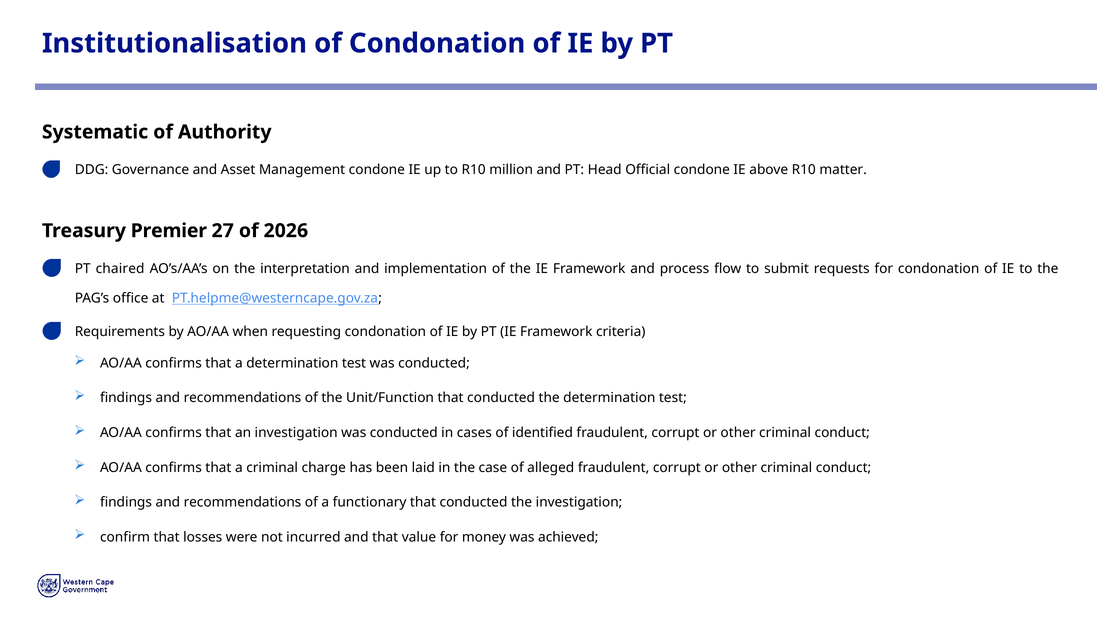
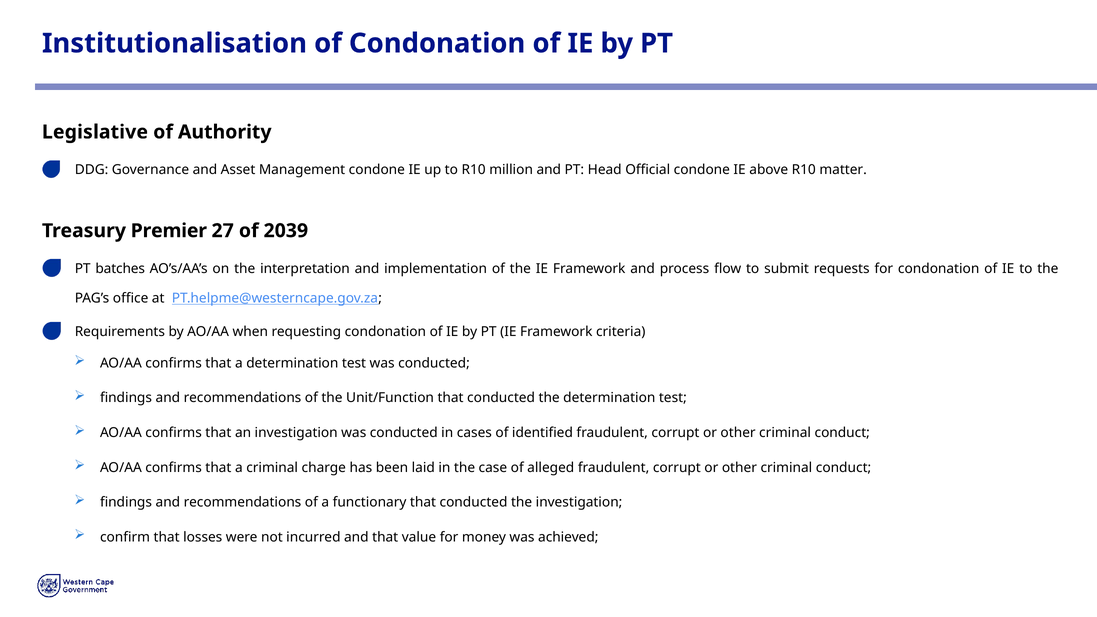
Systematic: Systematic -> Legislative
2026: 2026 -> 2039
chaired: chaired -> batches
